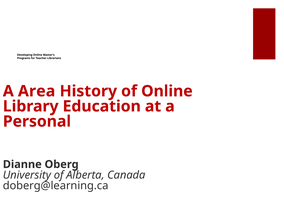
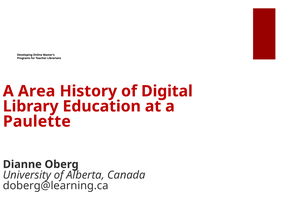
of Online: Online -> Digital
Personal: Personal -> Paulette
